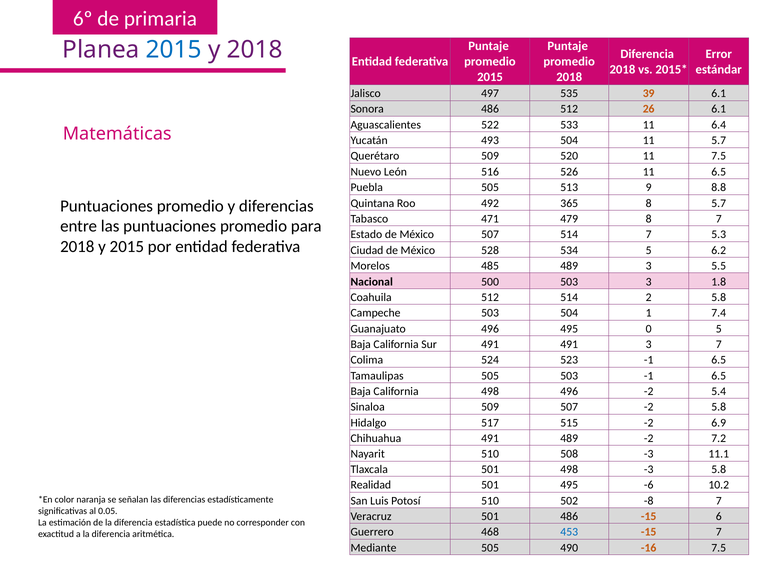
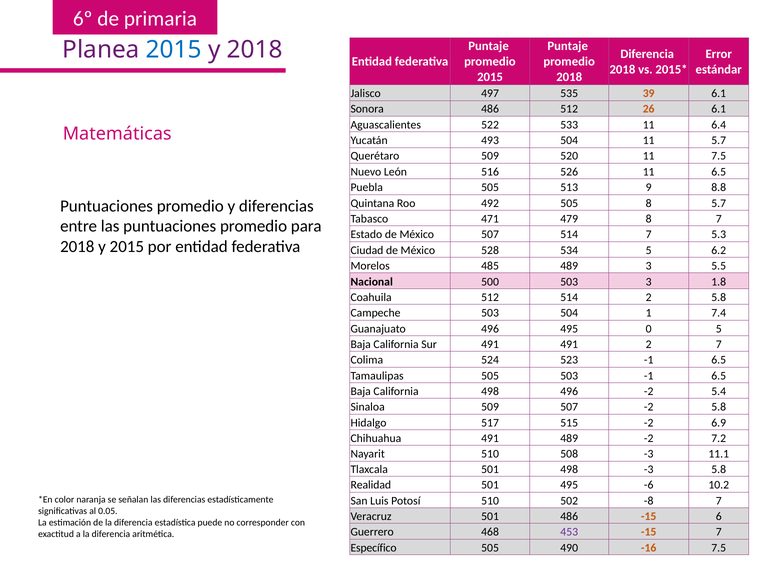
492 365: 365 -> 505
491 3: 3 -> 2
453 colour: blue -> purple
Mediante: Mediante -> Específico
